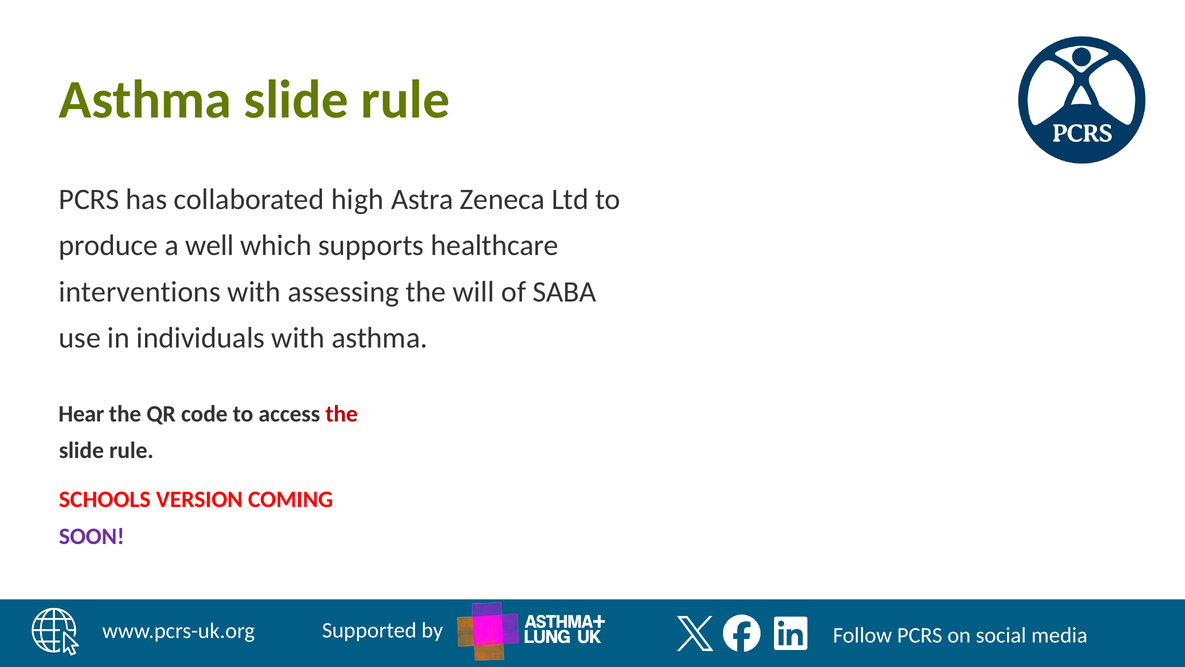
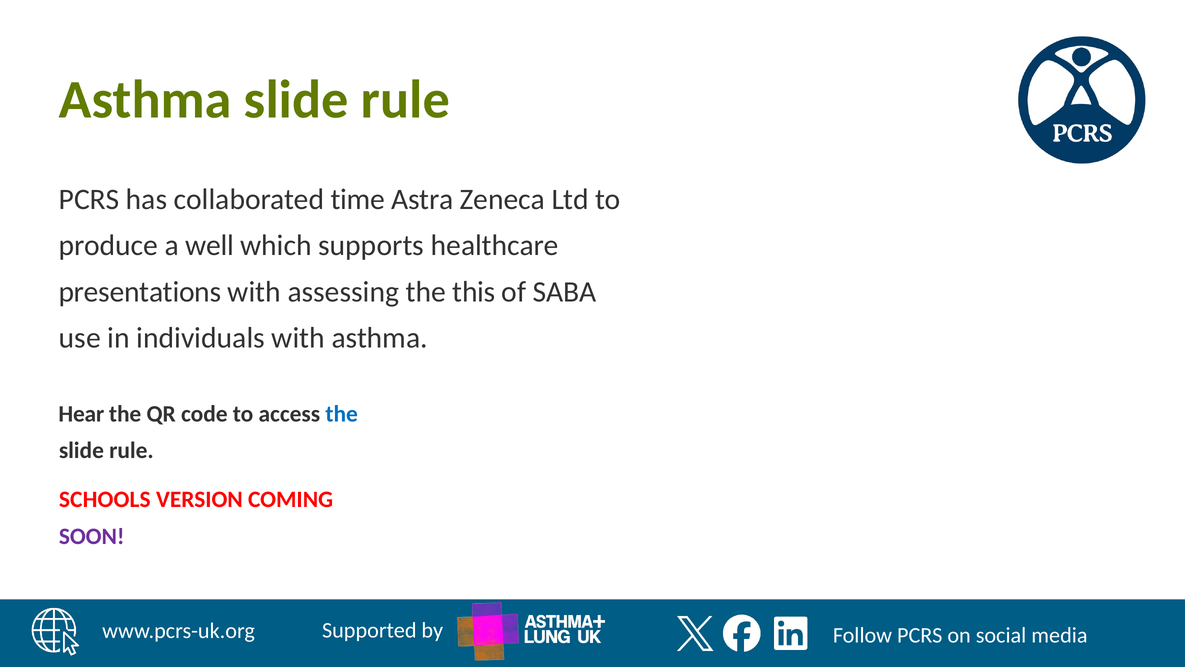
high: high -> time
interventions: interventions -> presentations
will: will -> this
the at (342, 414) colour: red -> blue
